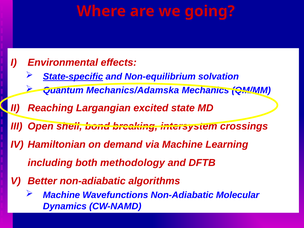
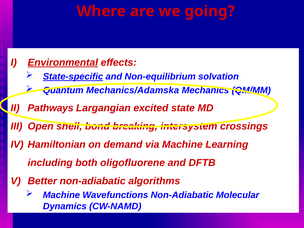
Environmental underline: none -> present
Reaching: Reaching -> Pathways
methodology: methodology -> oligofluorene
